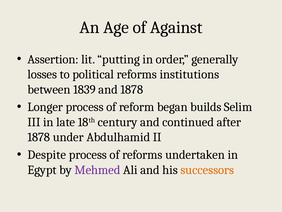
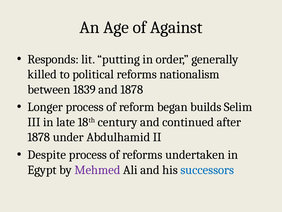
Assertion: Assertion -> Responds
losses: losses -> killed
institutions: institutions -> nationalism
successors colour: orange -> blue
